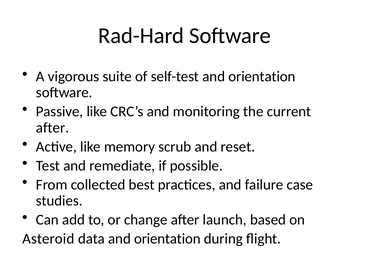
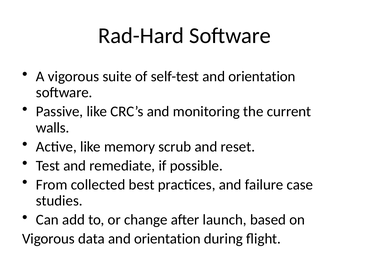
after at (53, 127): after -> walls
Asteroid at (48, 239): Asteroid -> Vigorous
